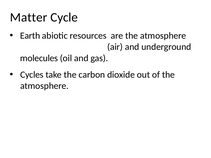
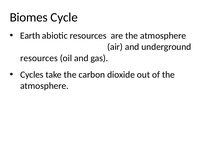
Matter: Matter -> Biomes
molecules at (39, 58): molecules -> resources
